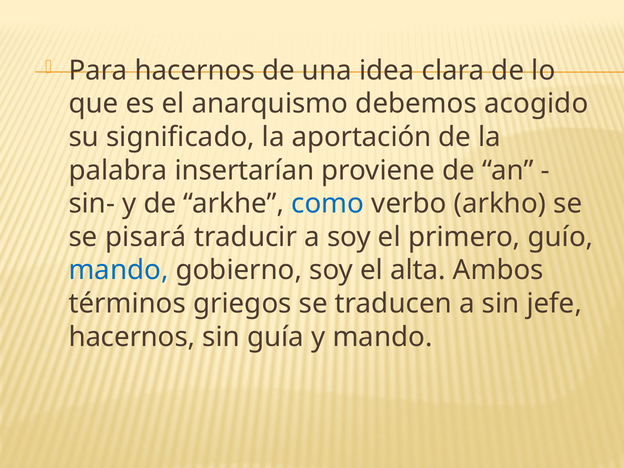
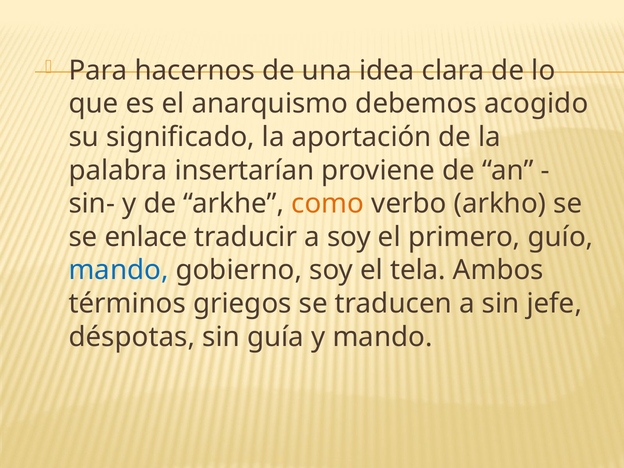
como colour: blue -> orange
pisará: pisará -> enlace
alta: alta -> tela
hacernos at (132, 337): hacernos -> déspotas
